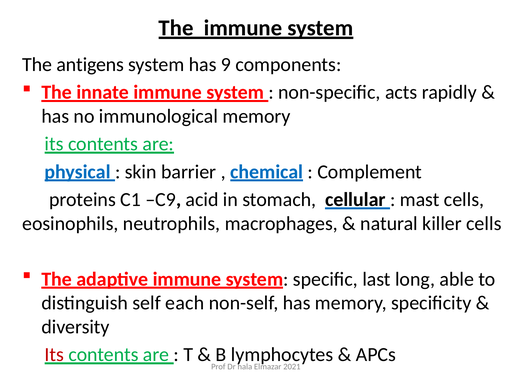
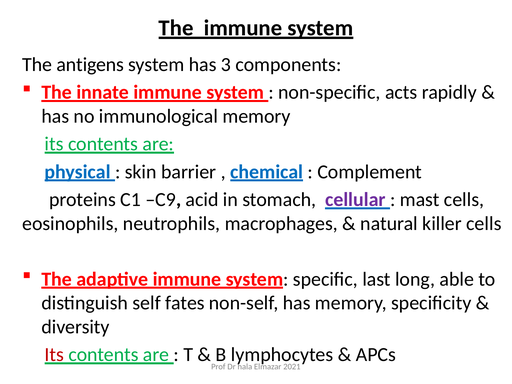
9: 9 -> 3
cellular colour: black -> purple
each: each -> fates
